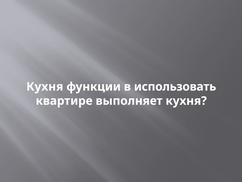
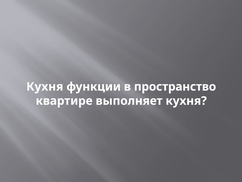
использовать: использовать -> пространство
